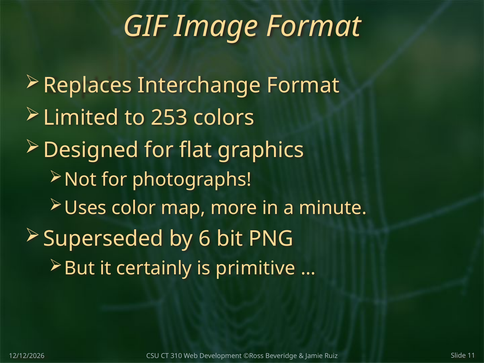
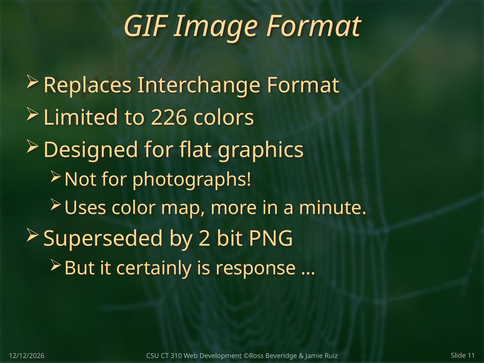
253: 253 -> 226
6: 6 -> 2
primitive: primitive -> response
